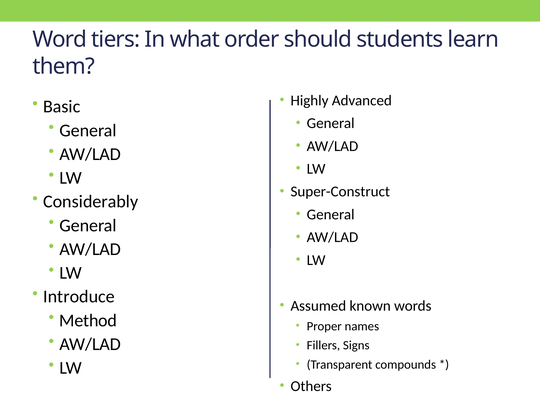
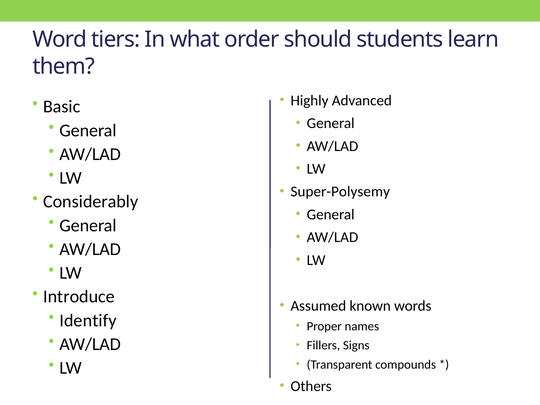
Super-Construct: Super-Construct -> Super-Polysemy
Method: Method -> Identify
